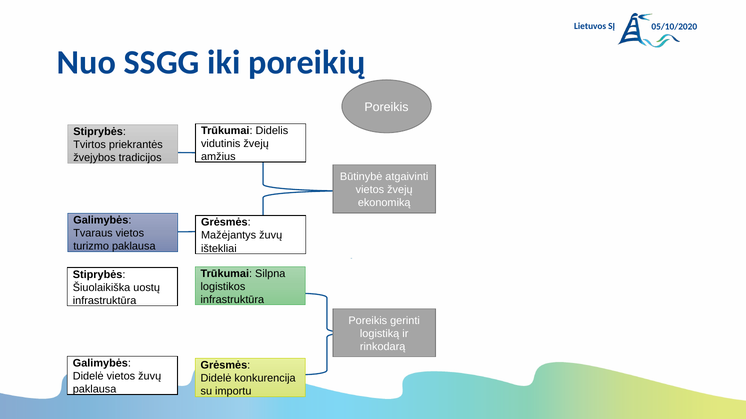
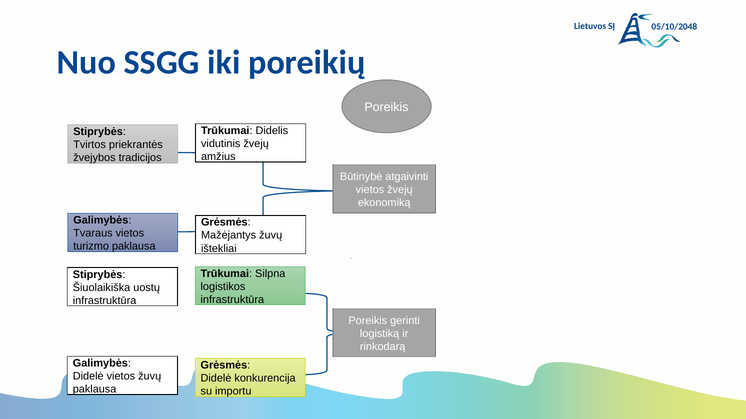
05/10/2020: 05/10/2020 -> 05/10/2048
